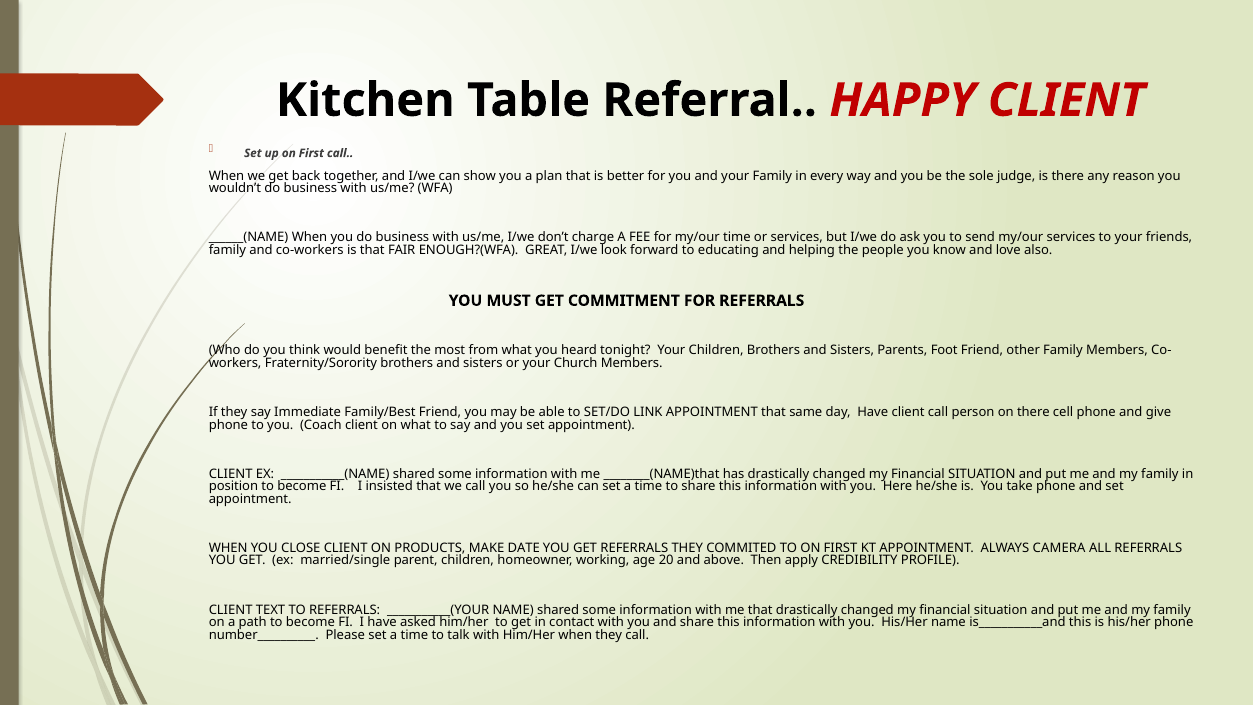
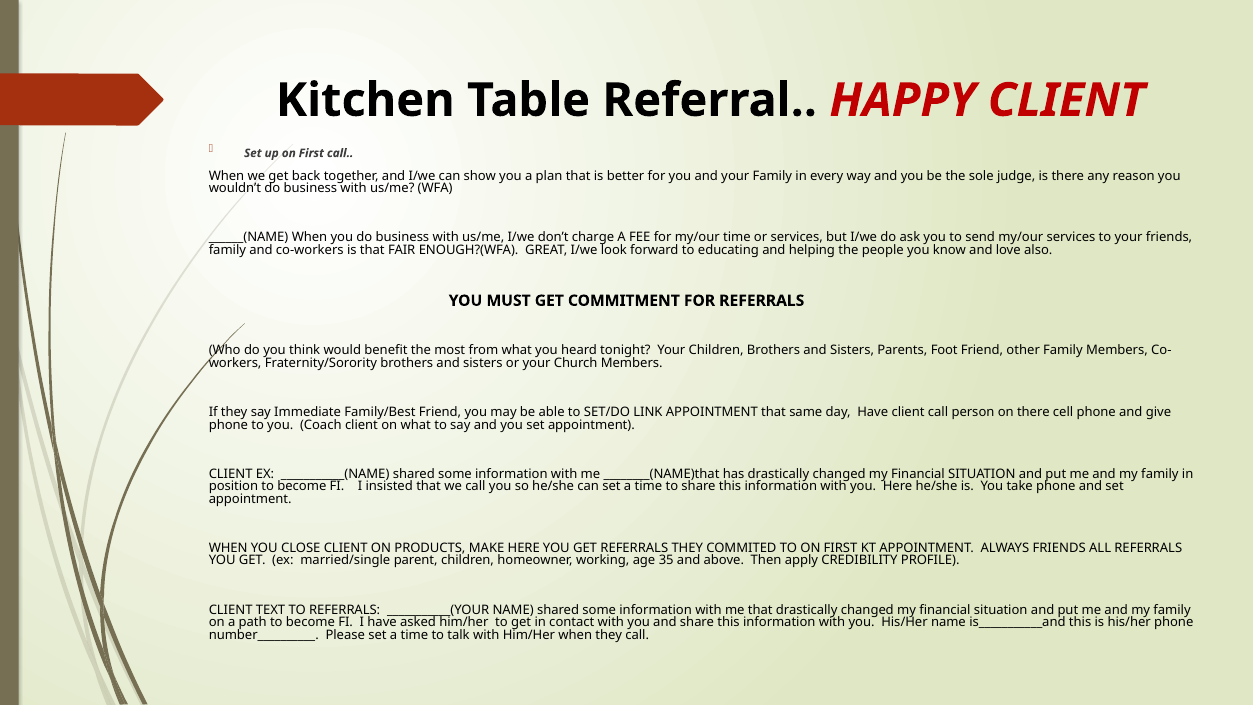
MAKE DATE: DATE -> HERE
ALWAYS CAMERA: CAMERA -> FRIENDS
20: 20 -> 35
